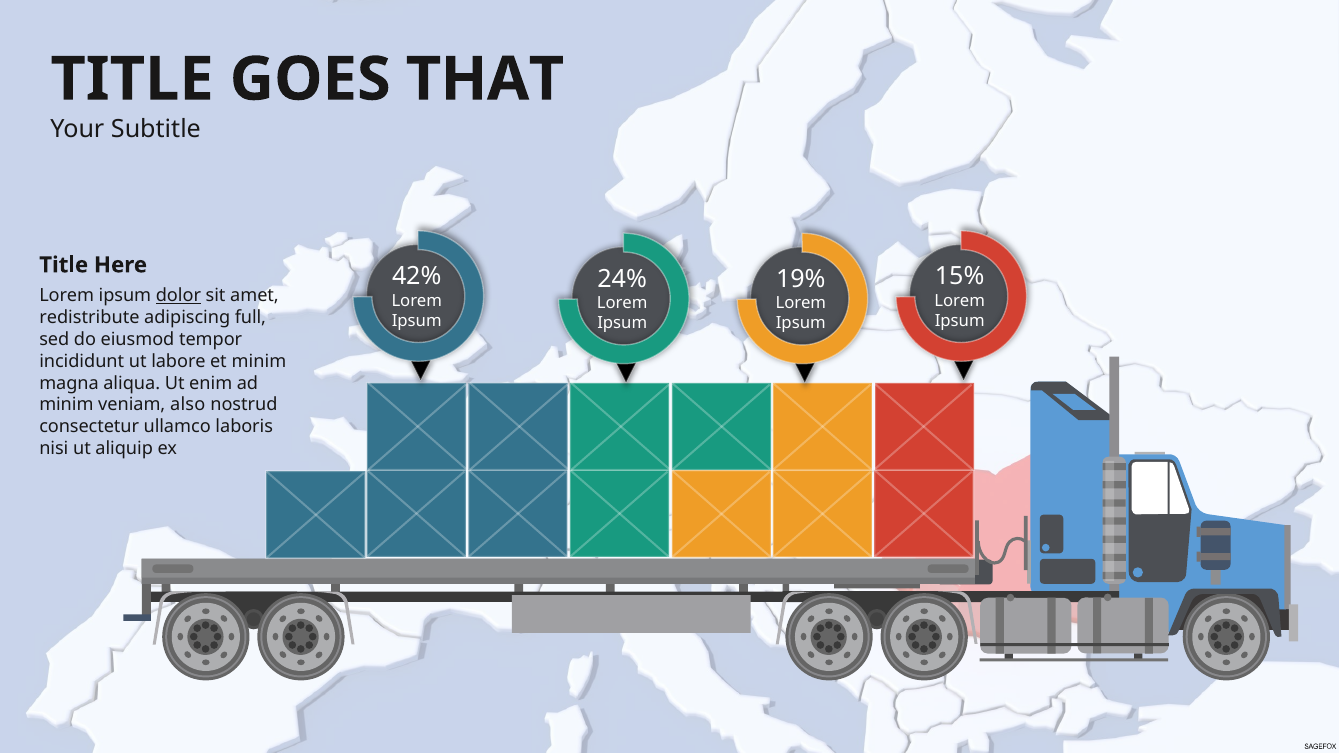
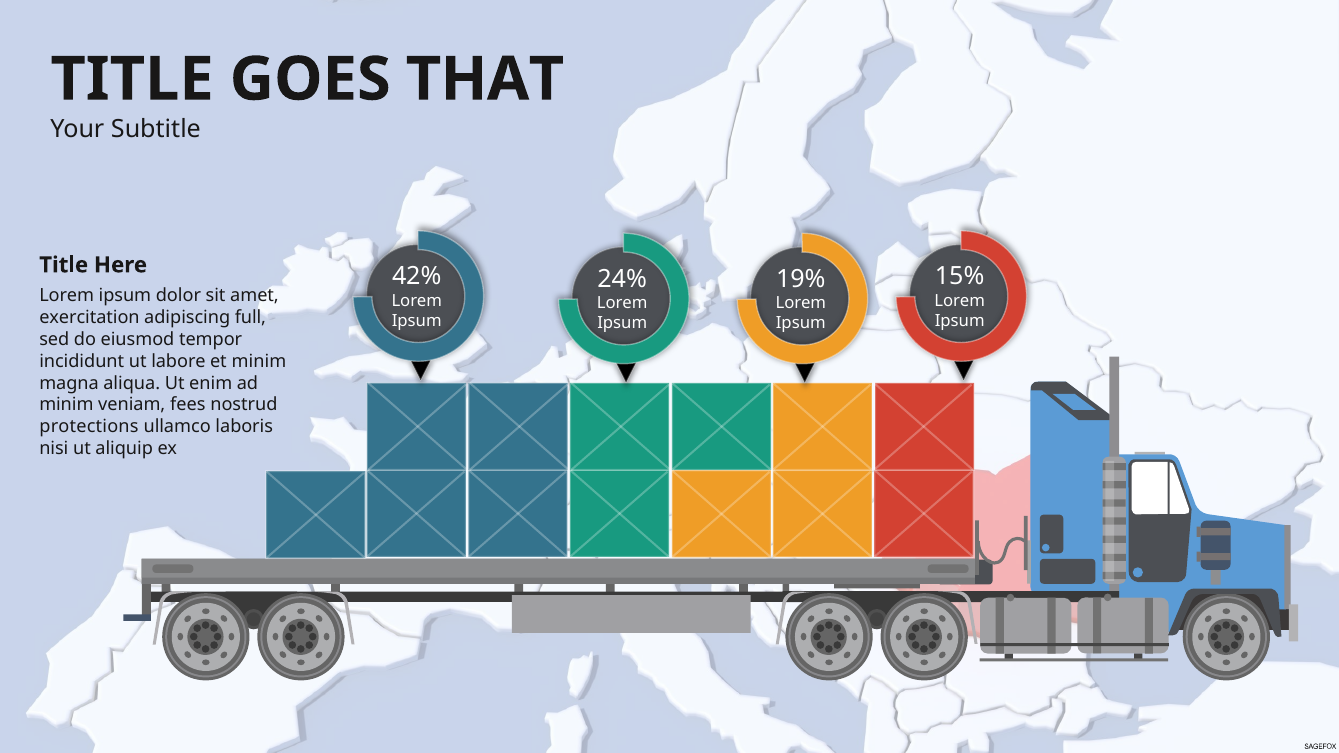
dolor underline: present -> none
redistribute: redistribute -> exercitation
also: also -> fees
consectetur: consectetur -> protections
